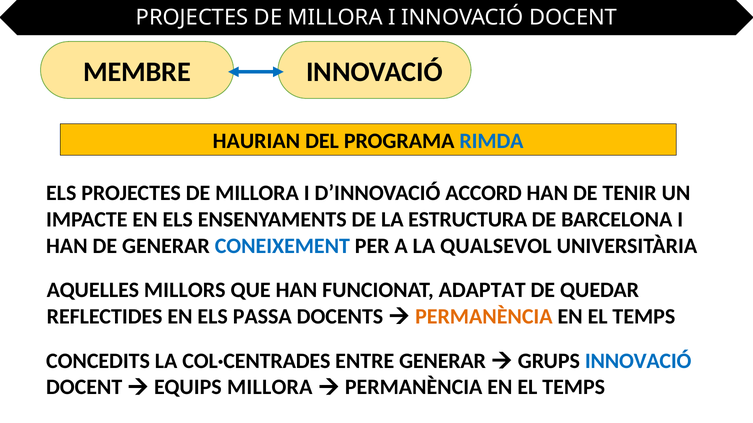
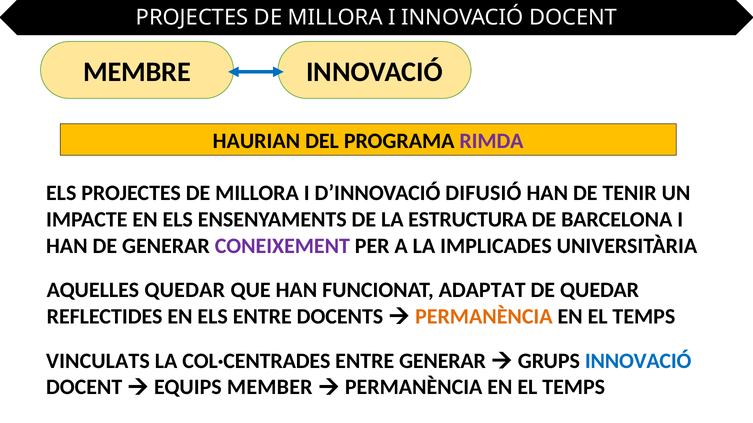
RIMDA colour: blue -> purple
ACCORD: ACCORD -> DIFUSIÓ
CONEIXEMENT colour: blue -> purple
QUALSEVOL: QUALSEVOL -> IMPLICADES
AQUELLES MILLORS: MILLORS -> QUEDAR
ELS PASSA: PASSA -> ENTRE
CONCEDITS: CONCEDITS -> VINCULATS
EQUIPS MILLORA: MILLORA -> MEMBER
